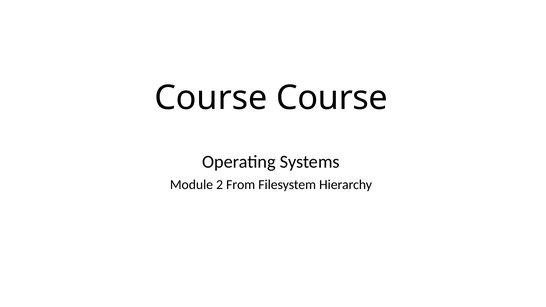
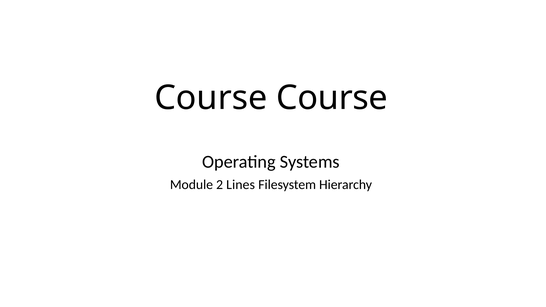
From: From -> Lines
